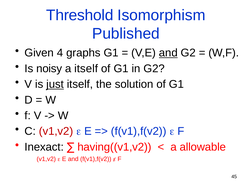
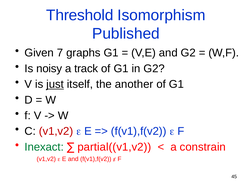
4: 4 -> 7
and at (168, 53) underline: present -> none
a itself: itself -> track
solution: solution -> another
Inexact colour: black -> green
having((v1,v2: having((v1,v2 -> partial((v1,v2
allowable: allowable -> constrain
